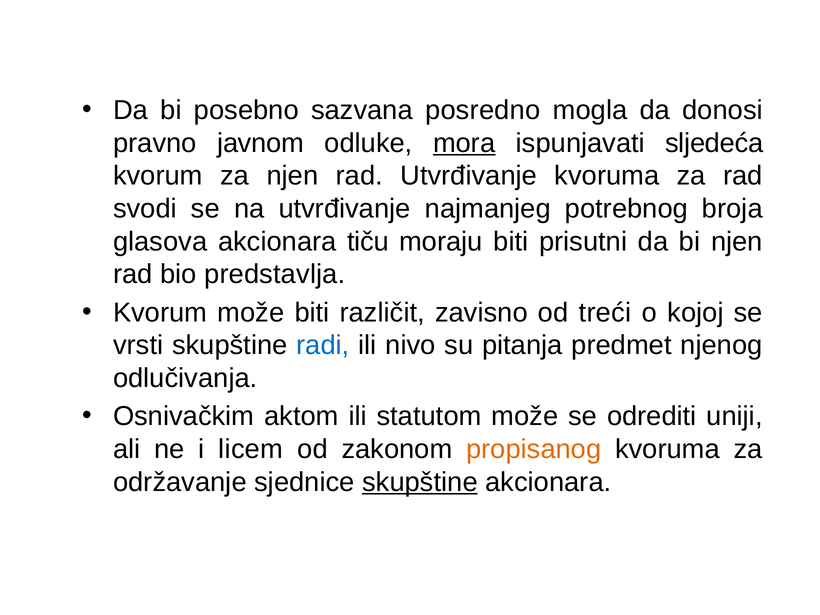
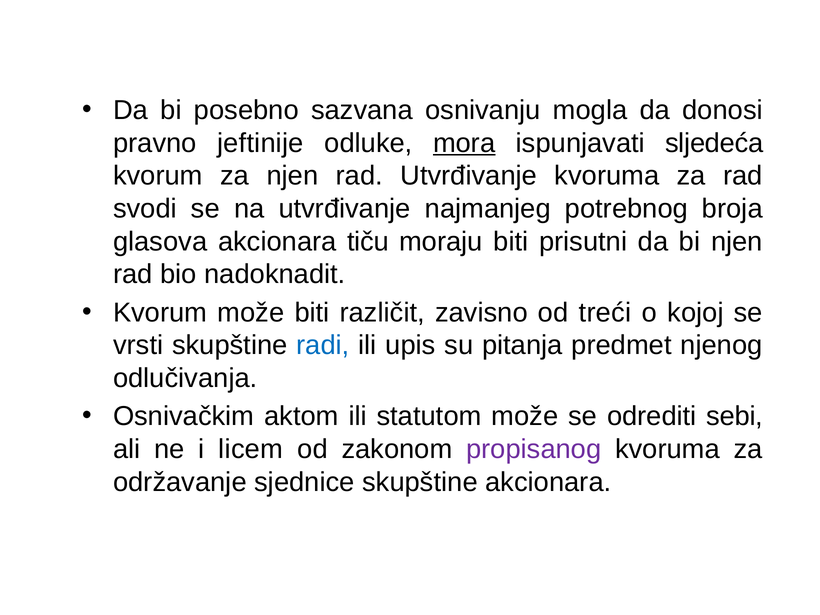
posredno: posredno -> osnivanju
javnom: javnom -> jeftinije
predstavlja: predstavlja -> nadoknadit
nivo: nivo -> upis
uniji: uniji -> sebi
propisanog colour: orange -> purple
skupštine at (420, 482) underline: present -> none
